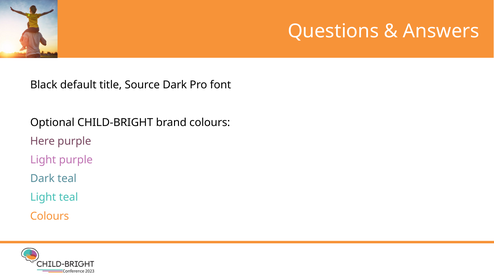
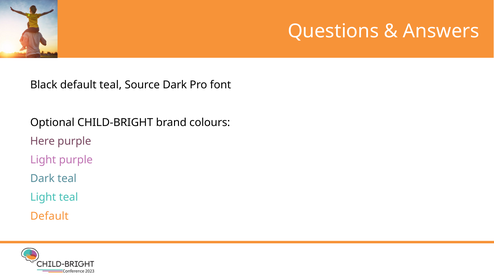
default title: title -> teal
Colours at (50, 216): Colours -> Default
